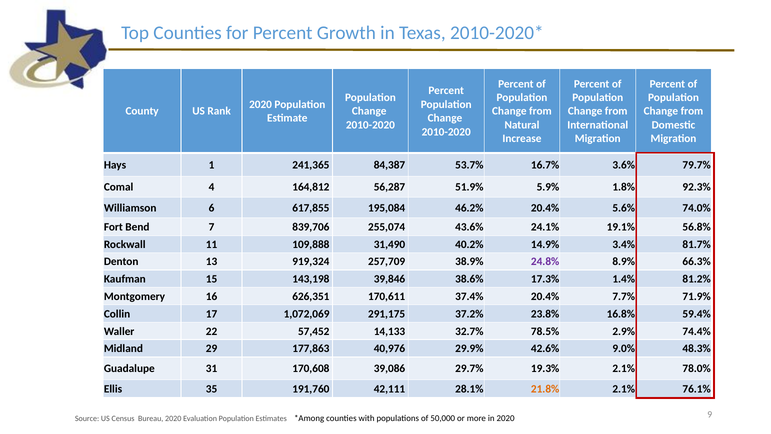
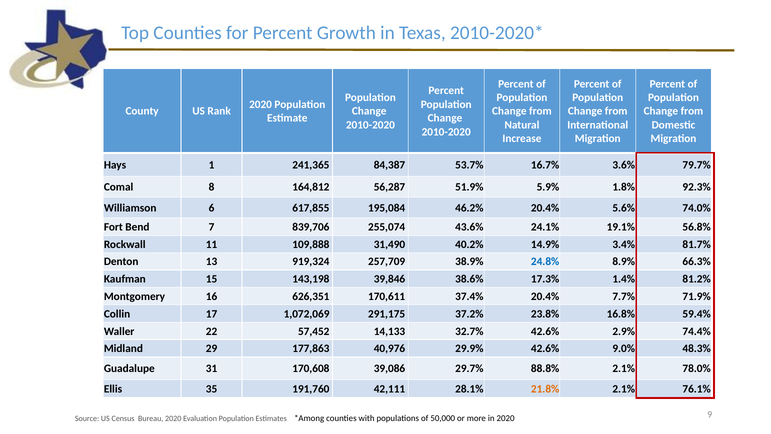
4: 4 -> 8
24.8% colour: purple -> blue
32.7% 78.5%: 78.5% -> 42.6%
19.3%: 19.3% -> 88.8%
